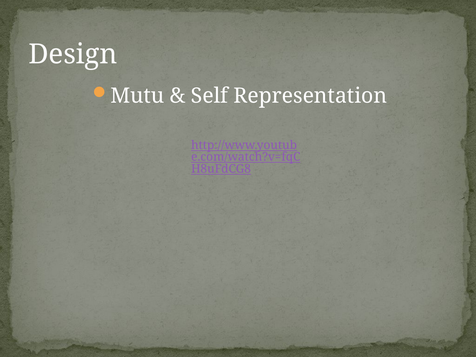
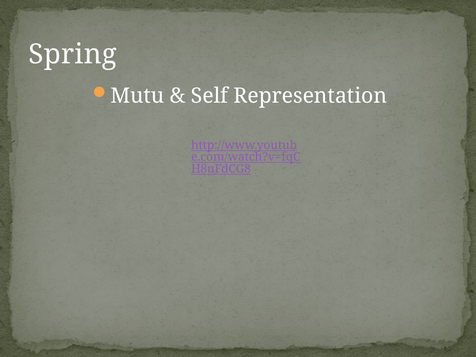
Design: Design -> Spring
